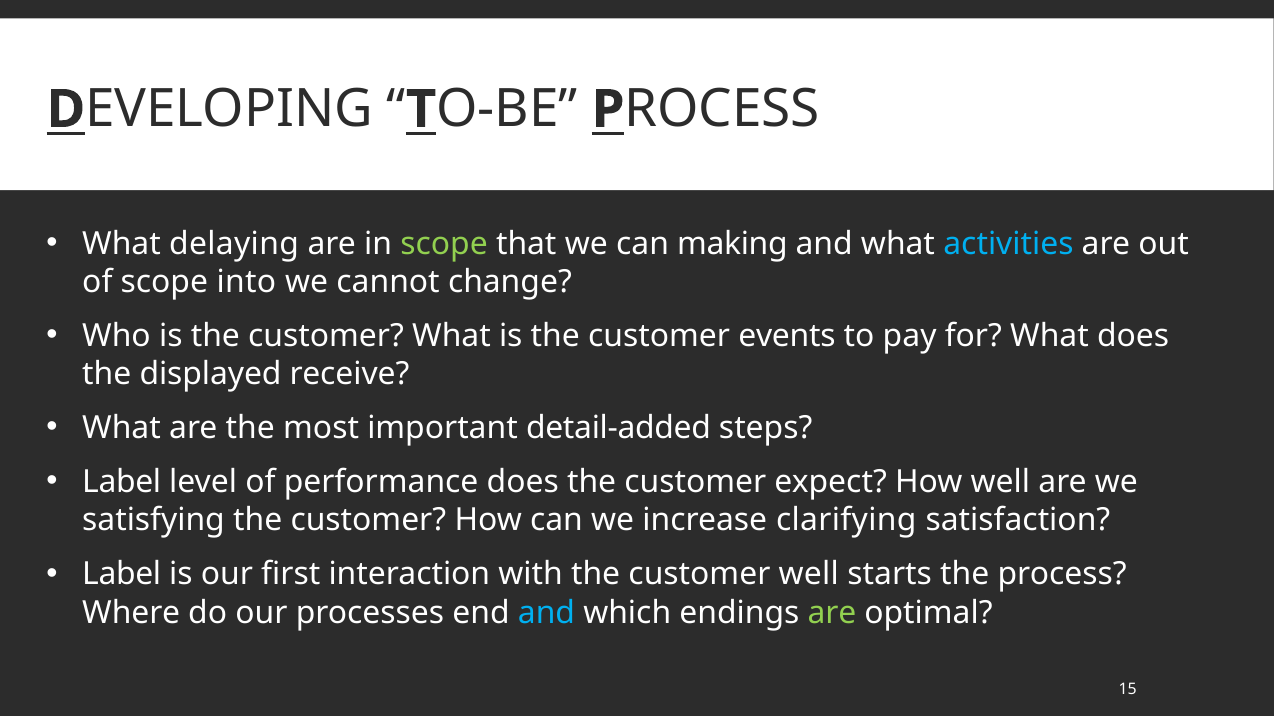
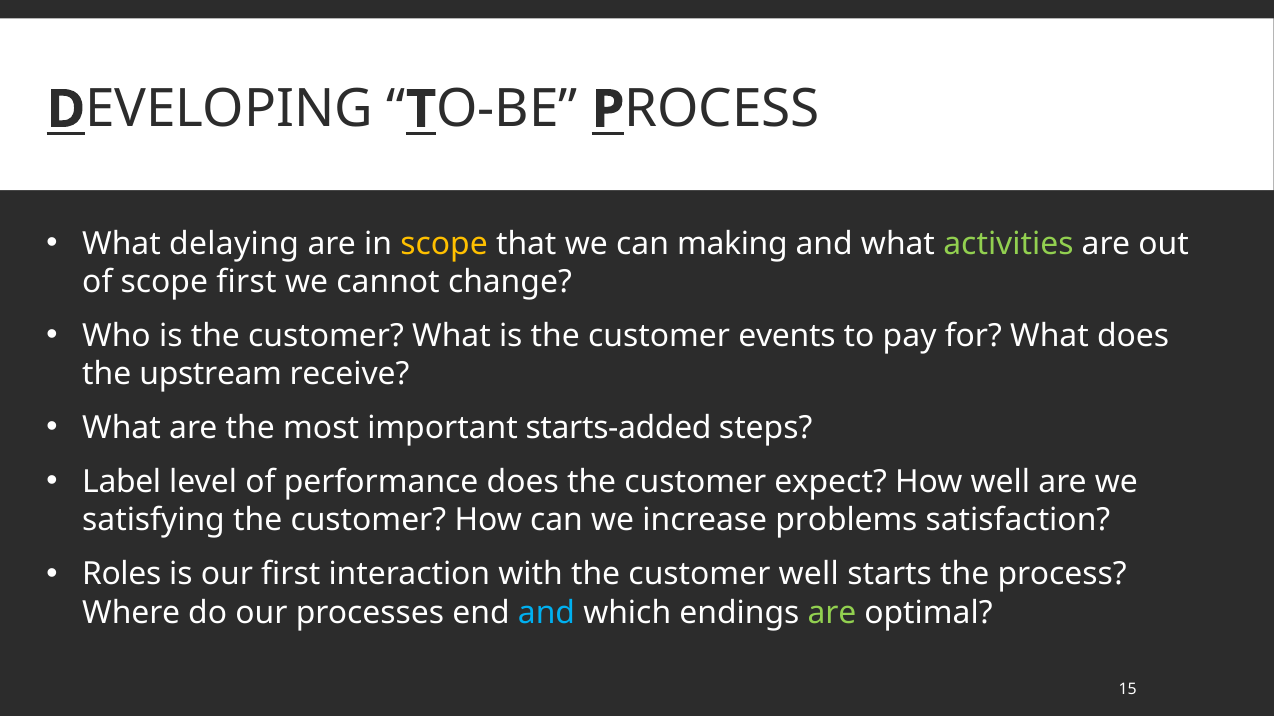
scope at (444, 244) colour: light green -> yellow
activities colour: light blue -> light green
scope into: into -> first
displayed: displayed -> upstream
detail-added: detail-added -> starts-added
clarifying: clarifying -> problems
Label at (122, 575): Label -> Roles
